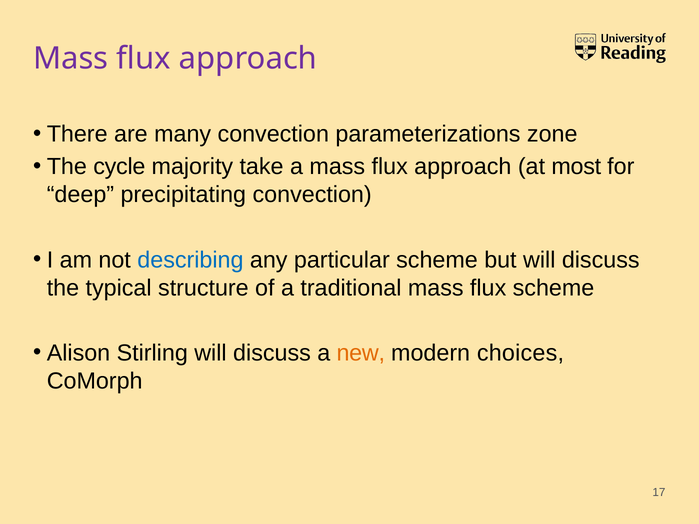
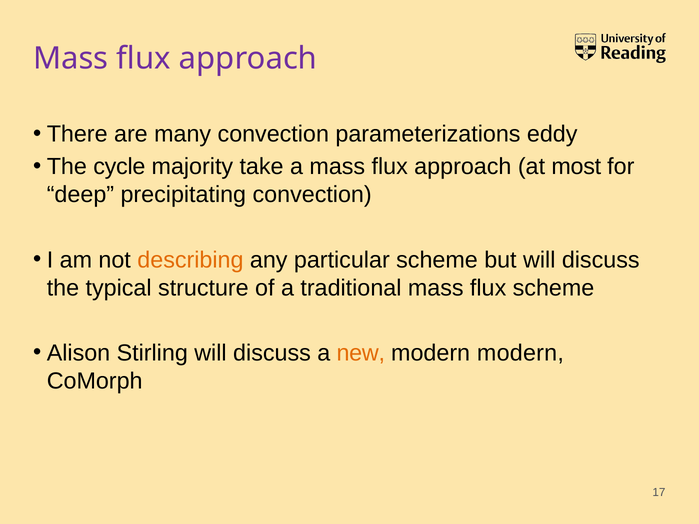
zone: zone -> eddy
describing colour: blue -> orange
modern choices: choices -> modern
